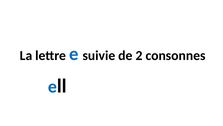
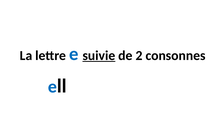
suivie underline: none -> present
